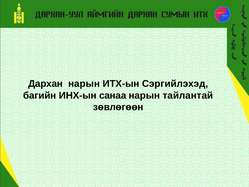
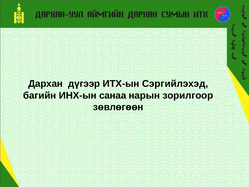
Дархан нарын: нарын -> дүгээр
тайлантай: тайлантай -> зорилгоор
